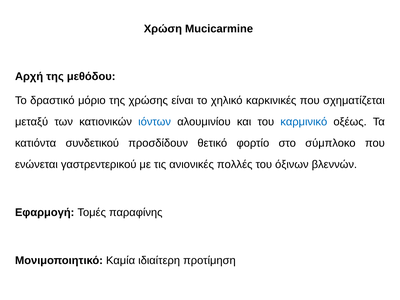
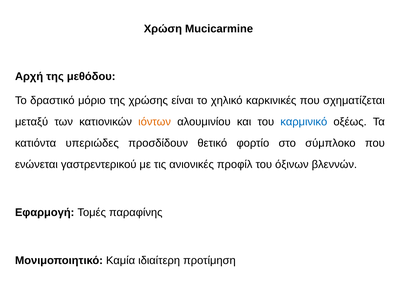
ιόντων colour: blue -> orange
συνδετικού: συνδετικού -> υπεριώδες
πολλές: πολλές -> προφίλ
